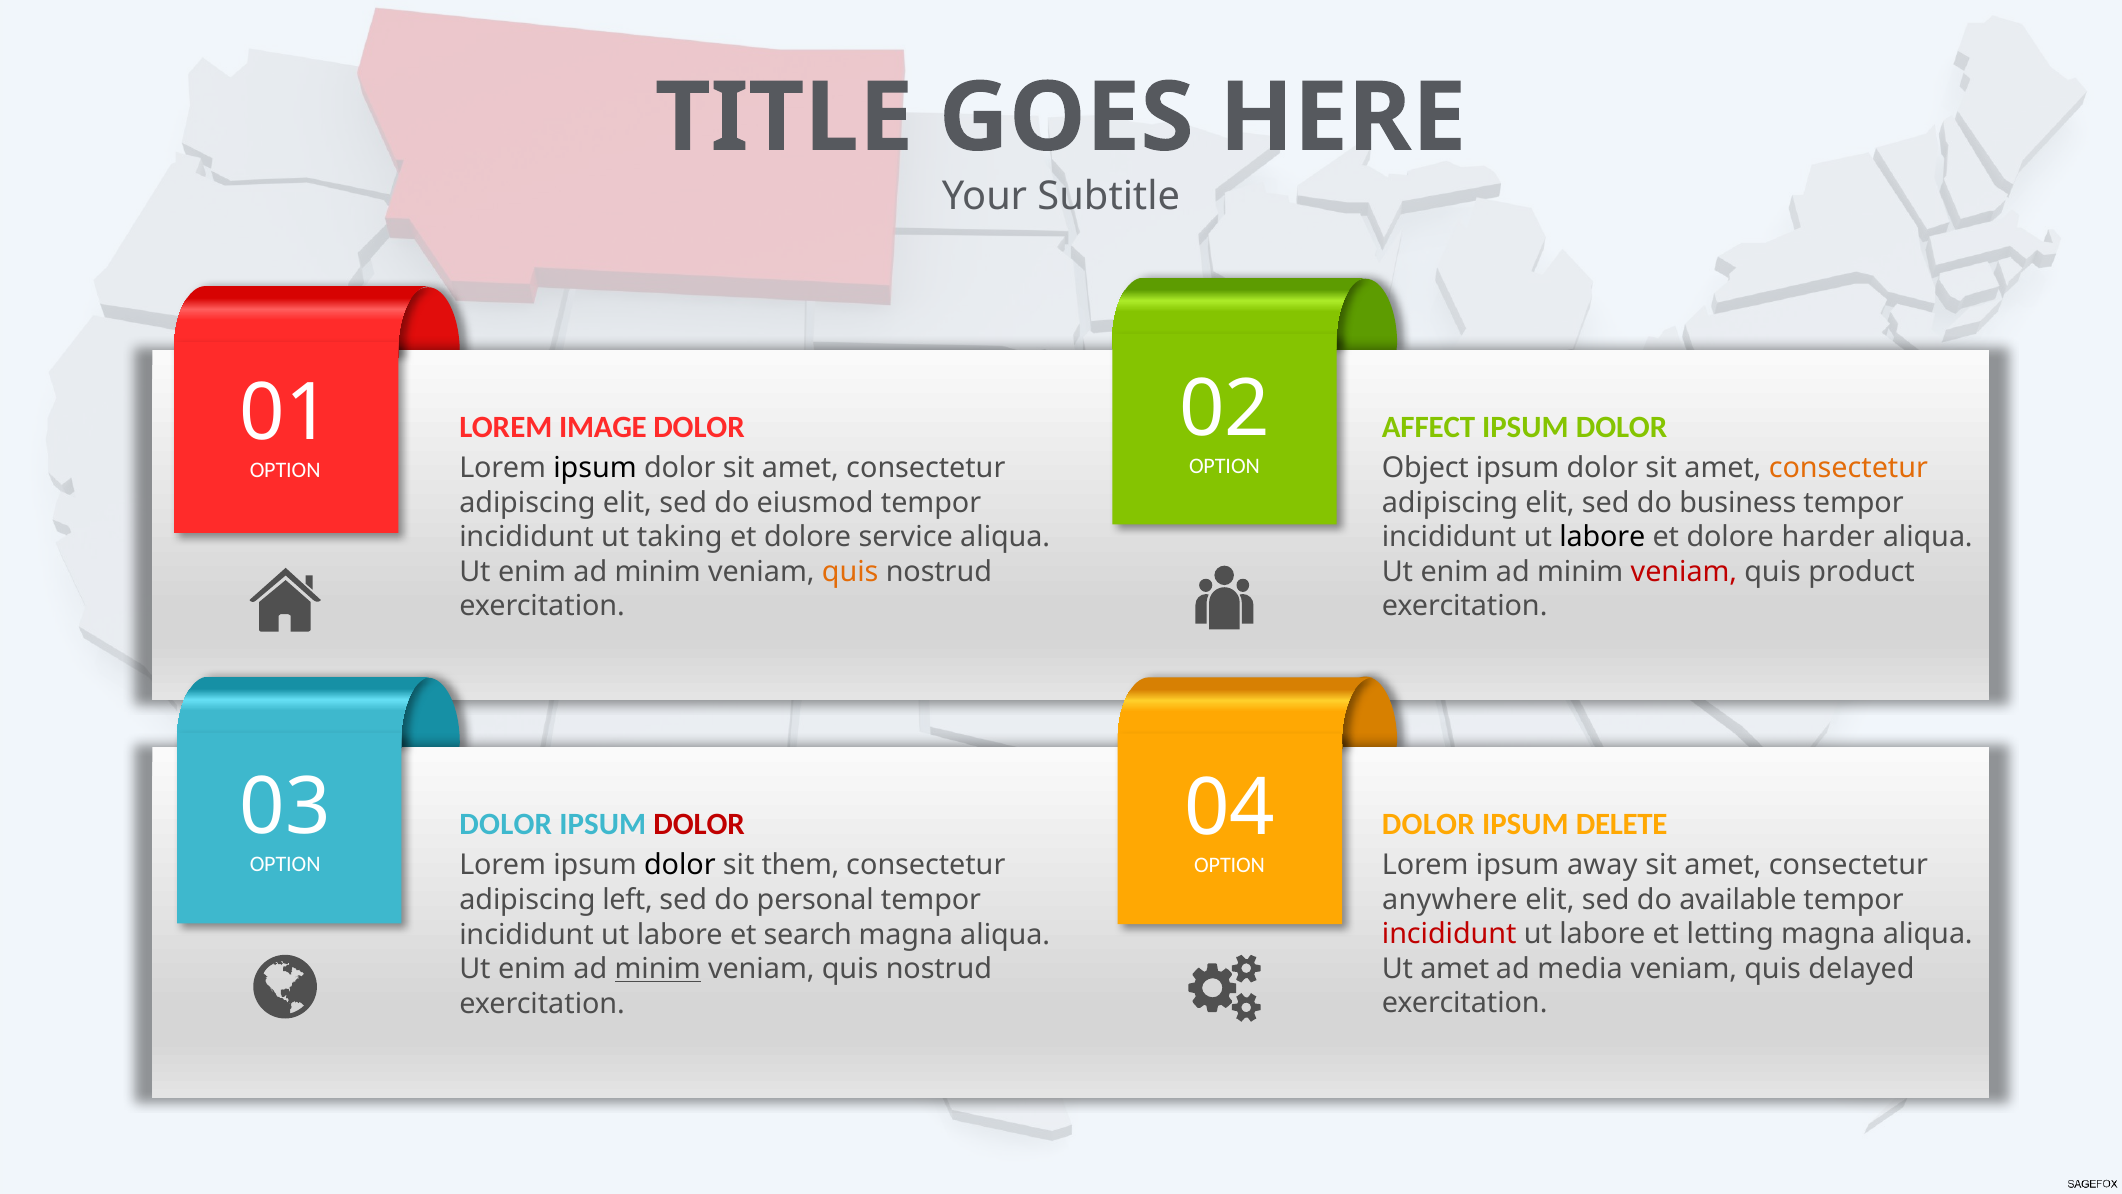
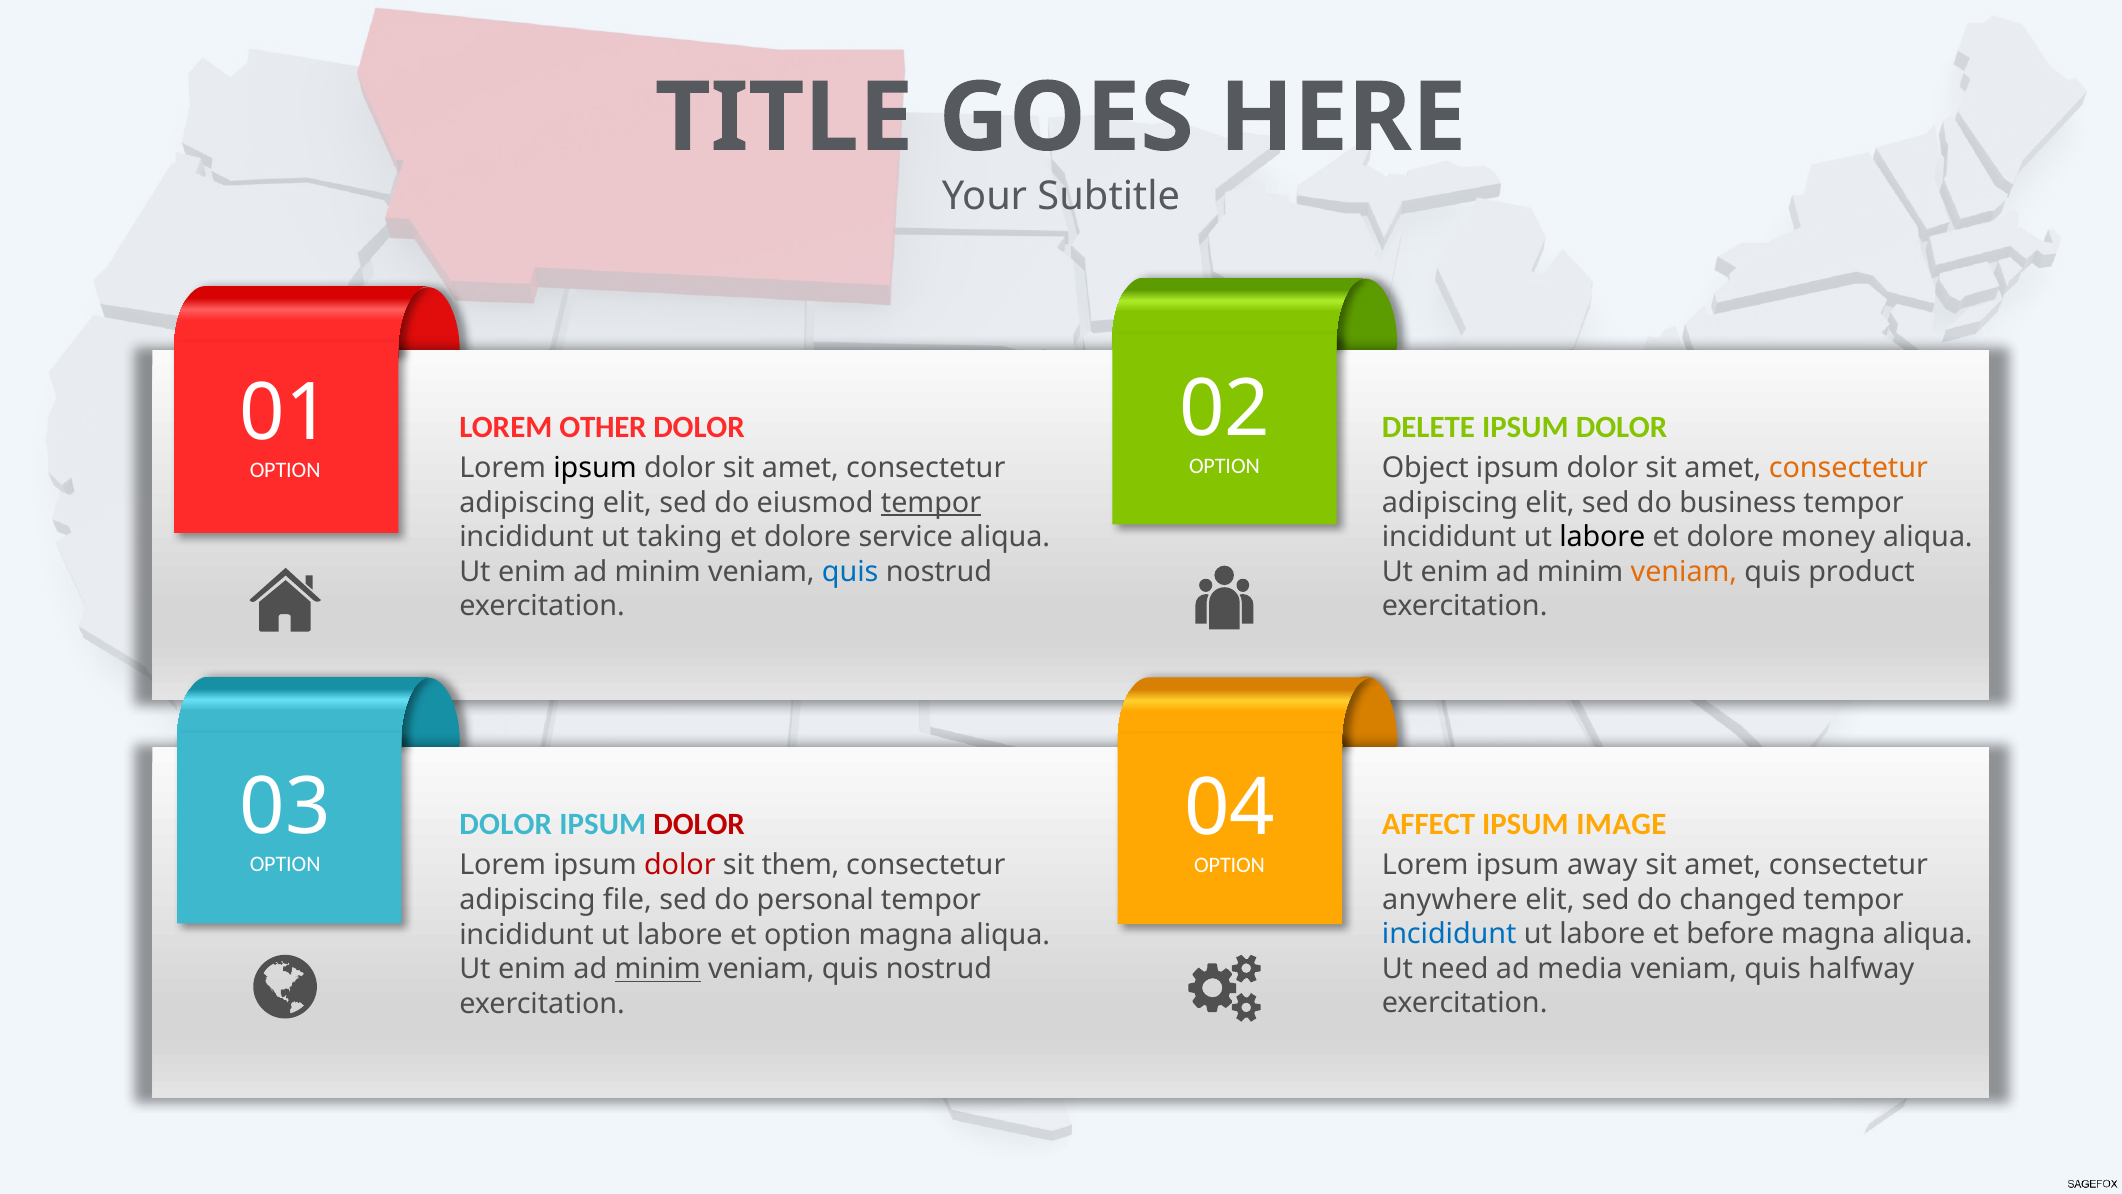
AFFECT: AFFECT -> DELETE
IMAGE: IMAGE -> OTHER
tempor at (931, 503) underline: none -> present
harder: harder -> money
veniam at (1684, 572) colour: red -> orange
quis at (850, 572) colour: orange -> blue
DOLOR at (1428, 824): DOLOR -> AFFECT
DELETE: DELETE -> IMAGE
dolor at (680, 865) colour: black -> red
available: available -> changed
left: left -> file
incididunt at (1449, 934) colour: red -> blue
letting: letting -> before
et search: search -> option
Ut amet: amet -> need
delayed: delayed -> halfway
